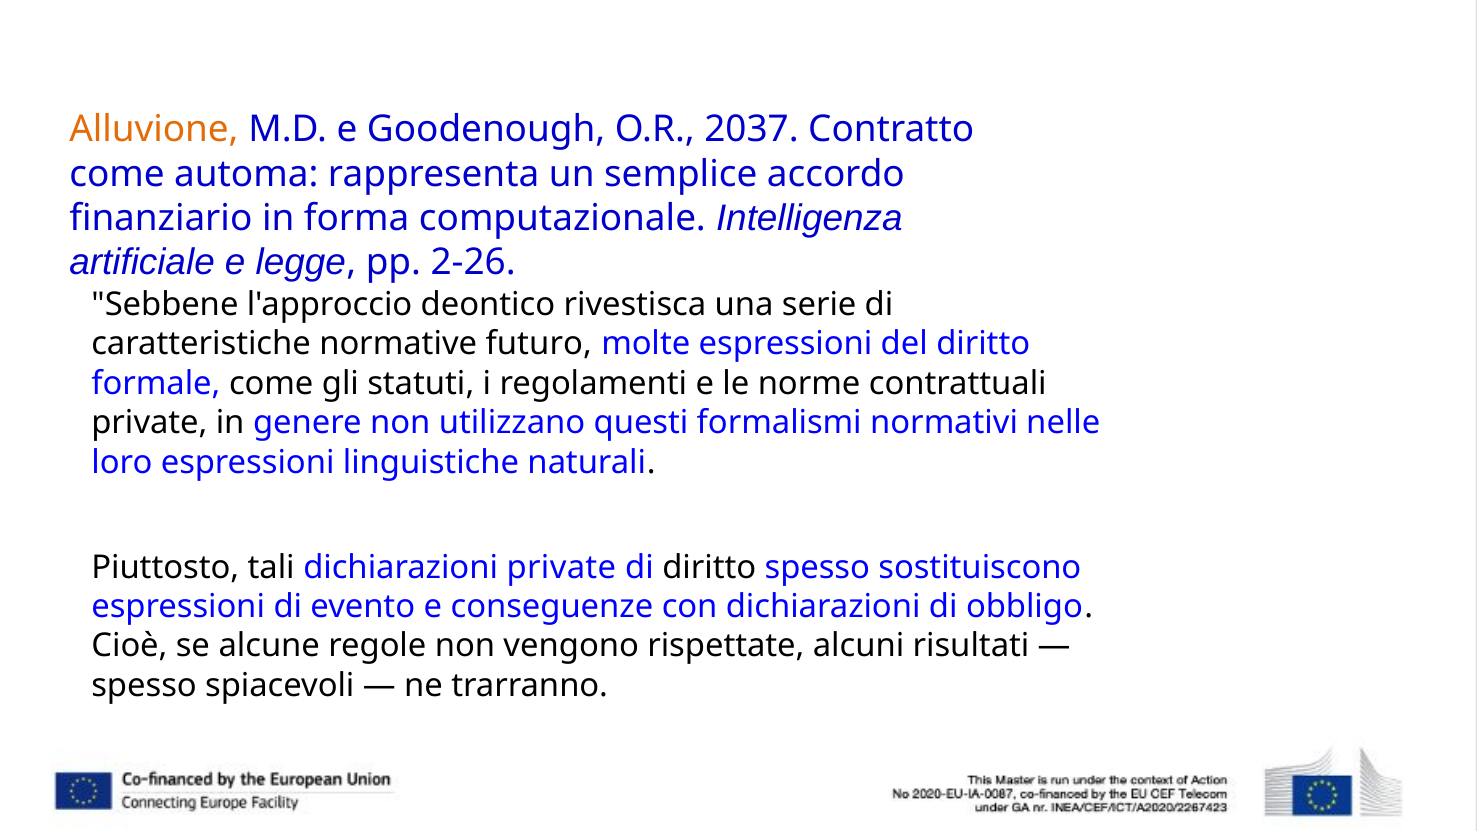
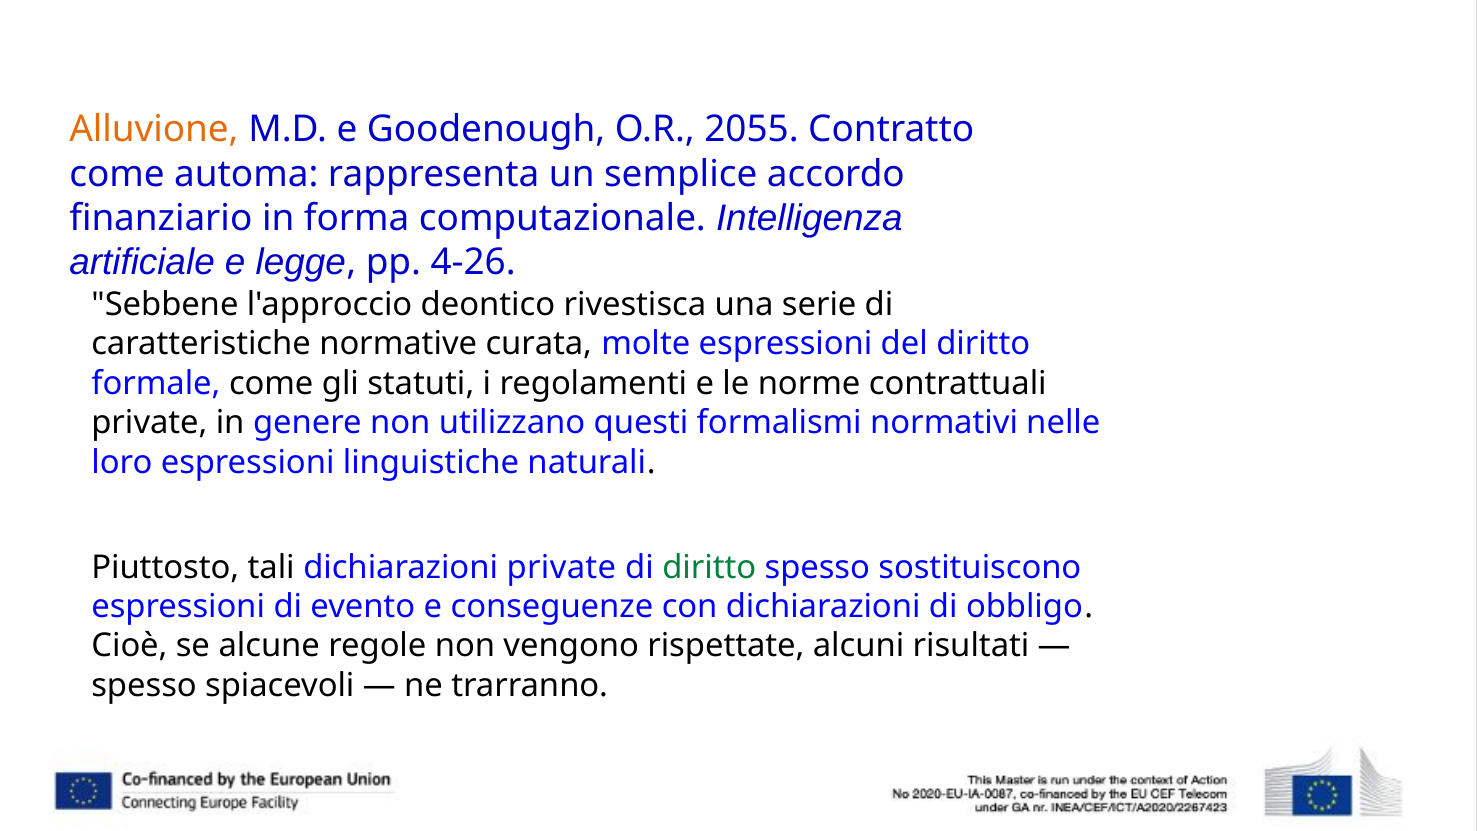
2037: 2037 -> 2055
2-26: 2-26 -> 4-26
futuro: futuro -> curata
diritto at (709, 567) colour: black -> green
